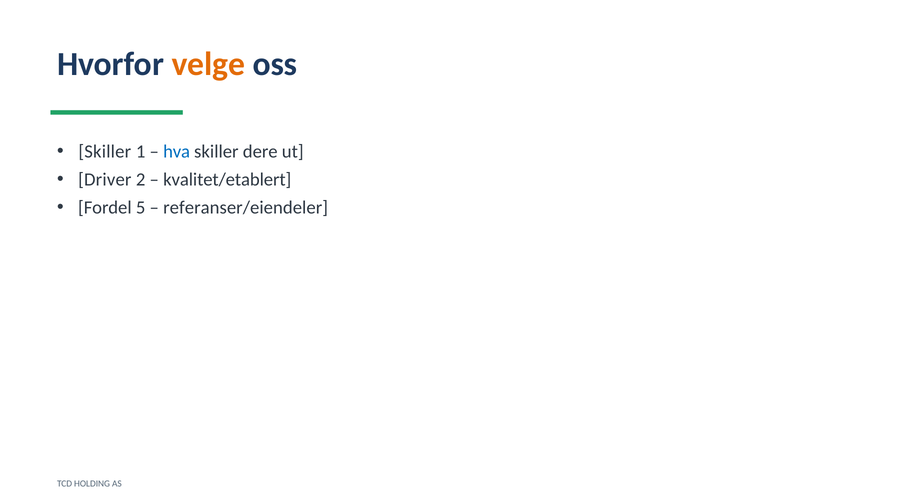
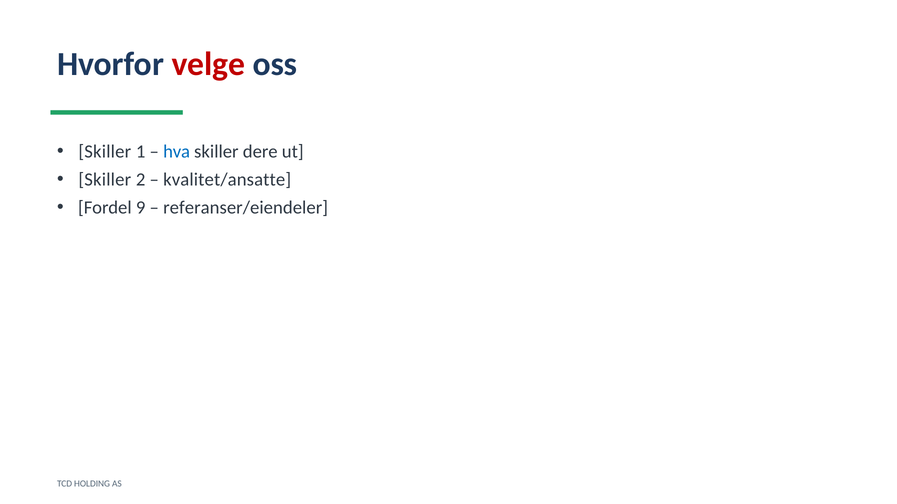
velge colour: orange -> red
Driver at (105, 180): Driver -> Skiller
kvalitet/etablert: kvalitet/etablert -> kvalitet/ansatte
5: 5 -> 9
